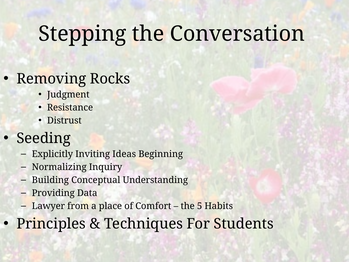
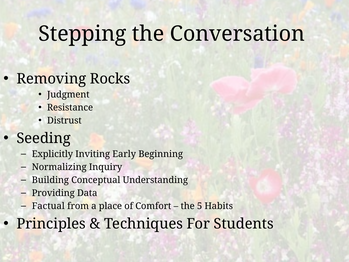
Ideas: Ideas -> Early
Lawyer: Lawyer -> Factual
